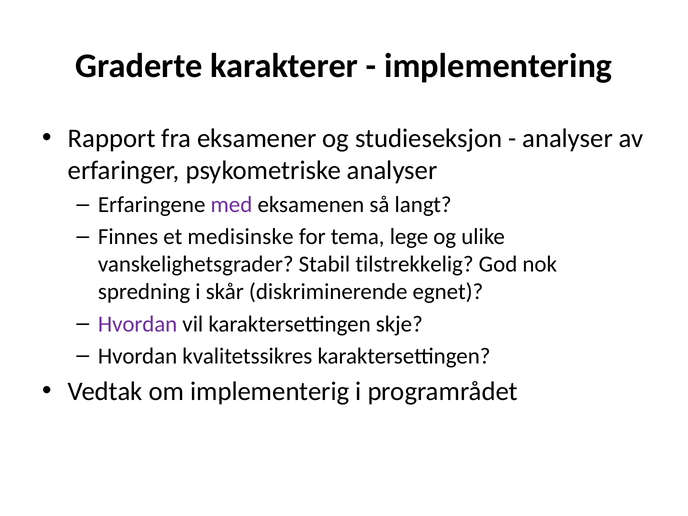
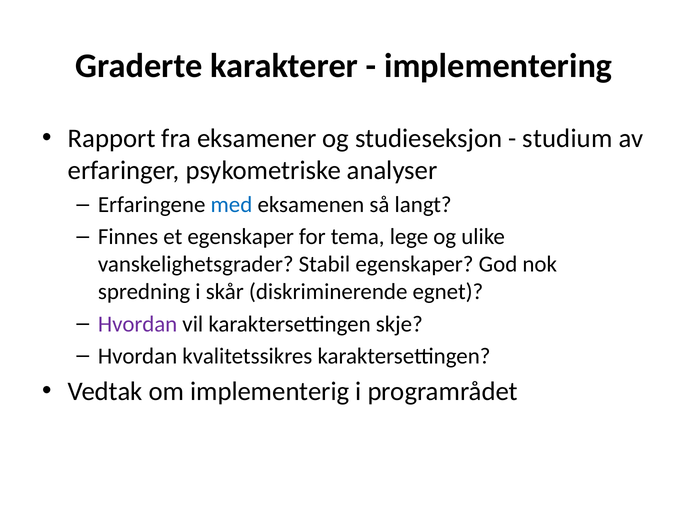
analyser at (568, 138): analyser -> studium
med colour: purple -> blue
et medisinske: medisinske -> egenskaper
Stabil tilstrekkelig: tilstrekkelig -> egenskaper
